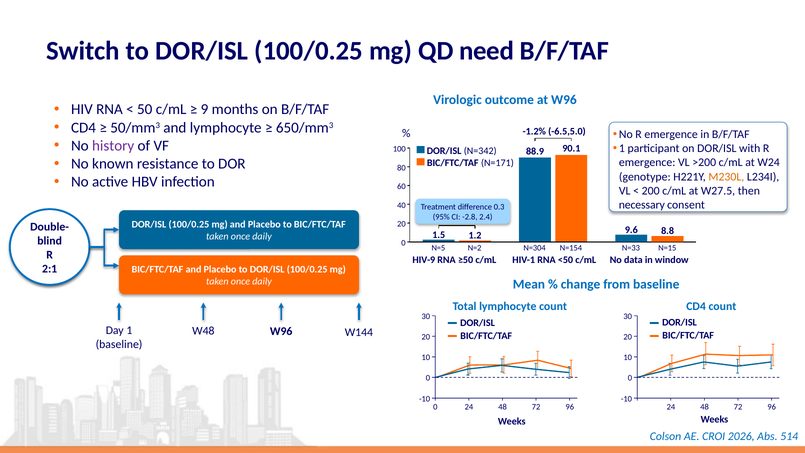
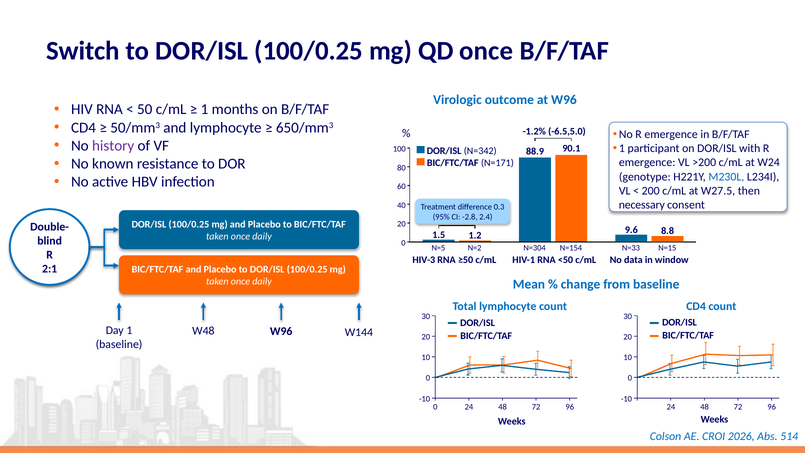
QD need: need -> once
9 at (204, 109): 9 -> 1
M230L colour: orange -> blue
HIV-9: HIV-9 -> HIV-3
